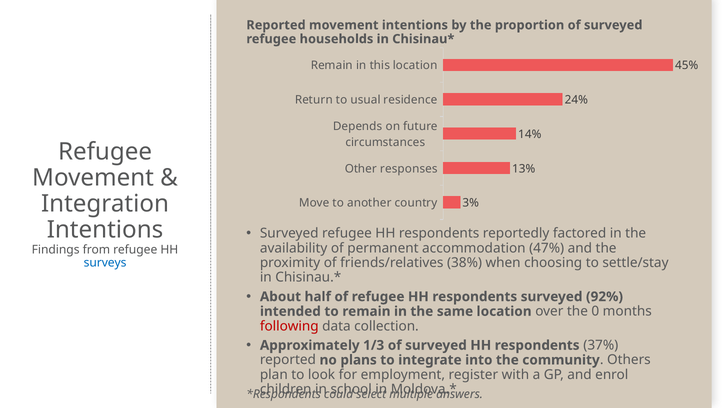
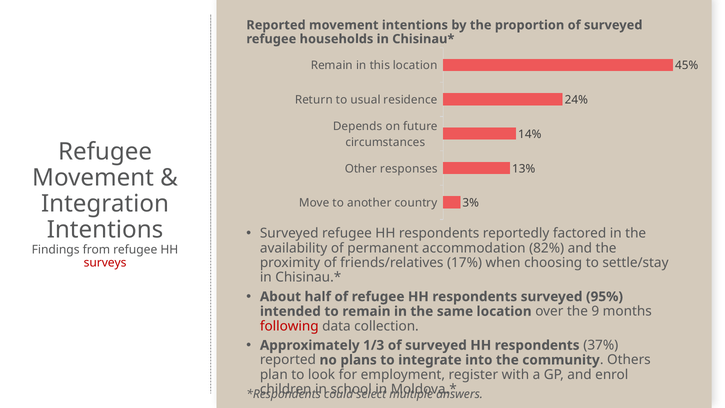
47%: 47% -> 82%
38%: 38% -> 17%
surveys colour: blue -> red
92%: 92% -> 95%
0: 0 -> 9
